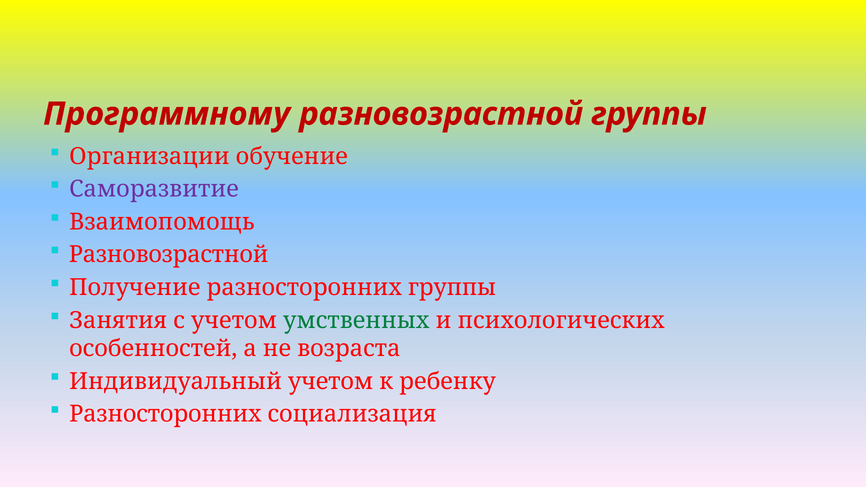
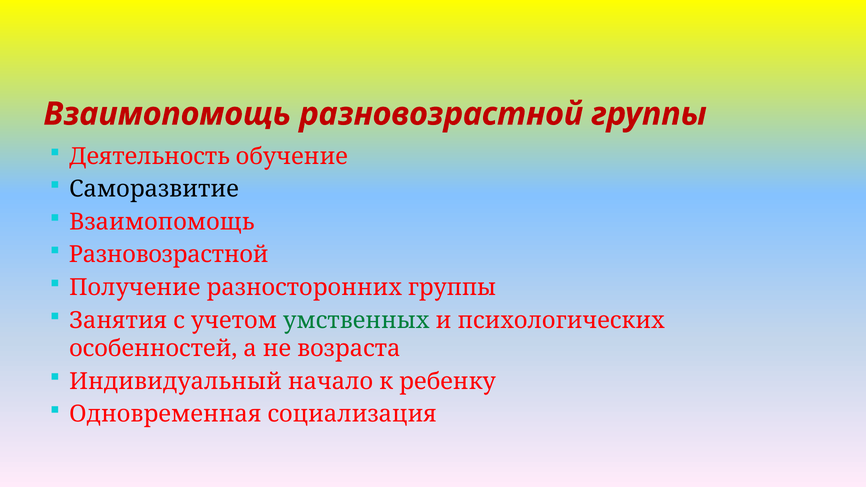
Программному at (167, 114): Программному -> Взаимопомощь
Организации: Организации -> Деятельность
Саморазвитие colour: purple -> black
Индивидуальный учетом: учетом -> начало
Разносторонних at (165, 414): Разносторонних -> Одновременная
